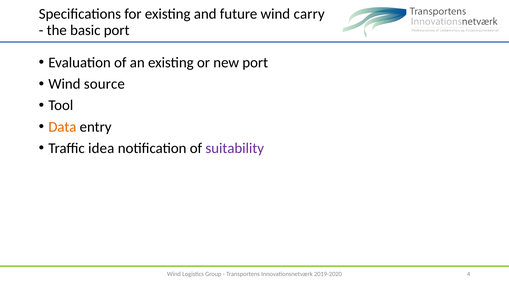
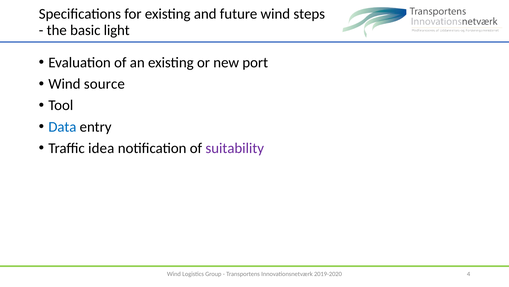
carry: carry -> steps
basic port: port -> light
Data colour: orange -> blue
